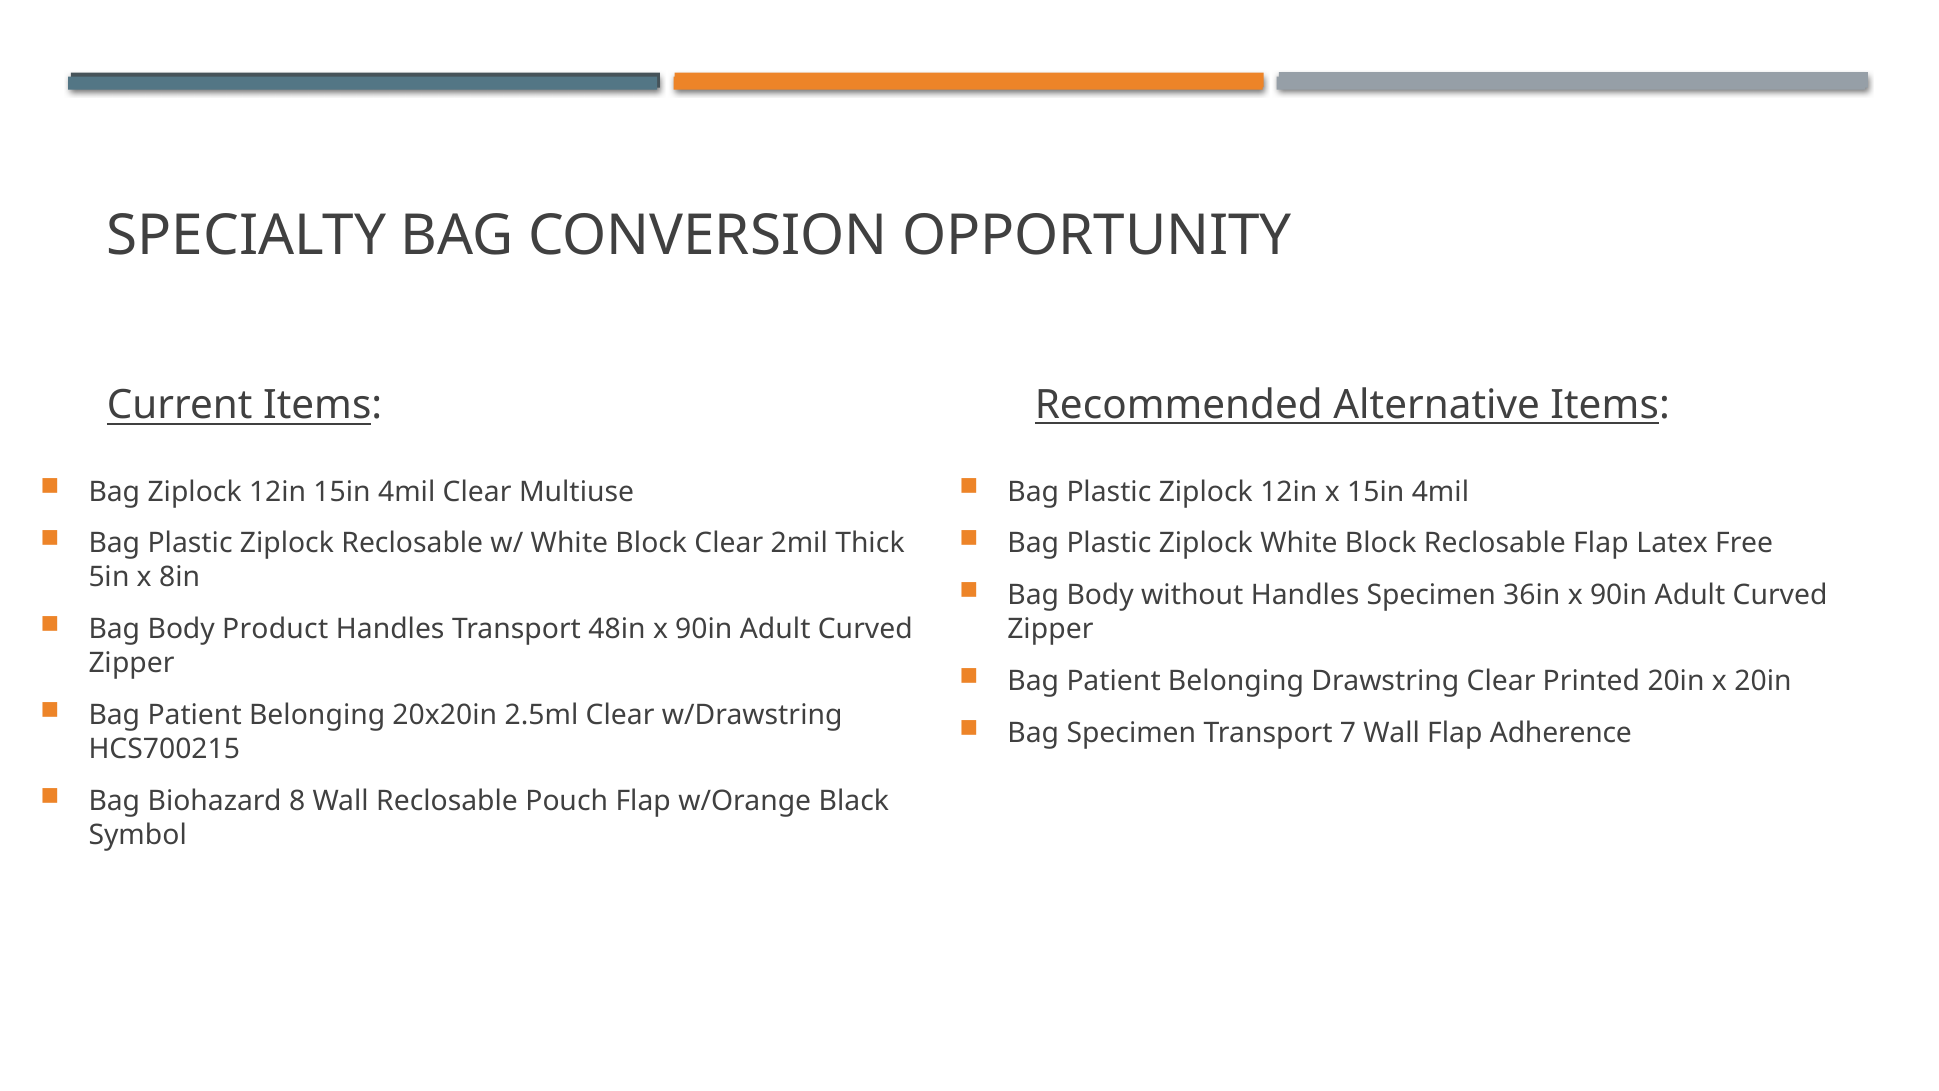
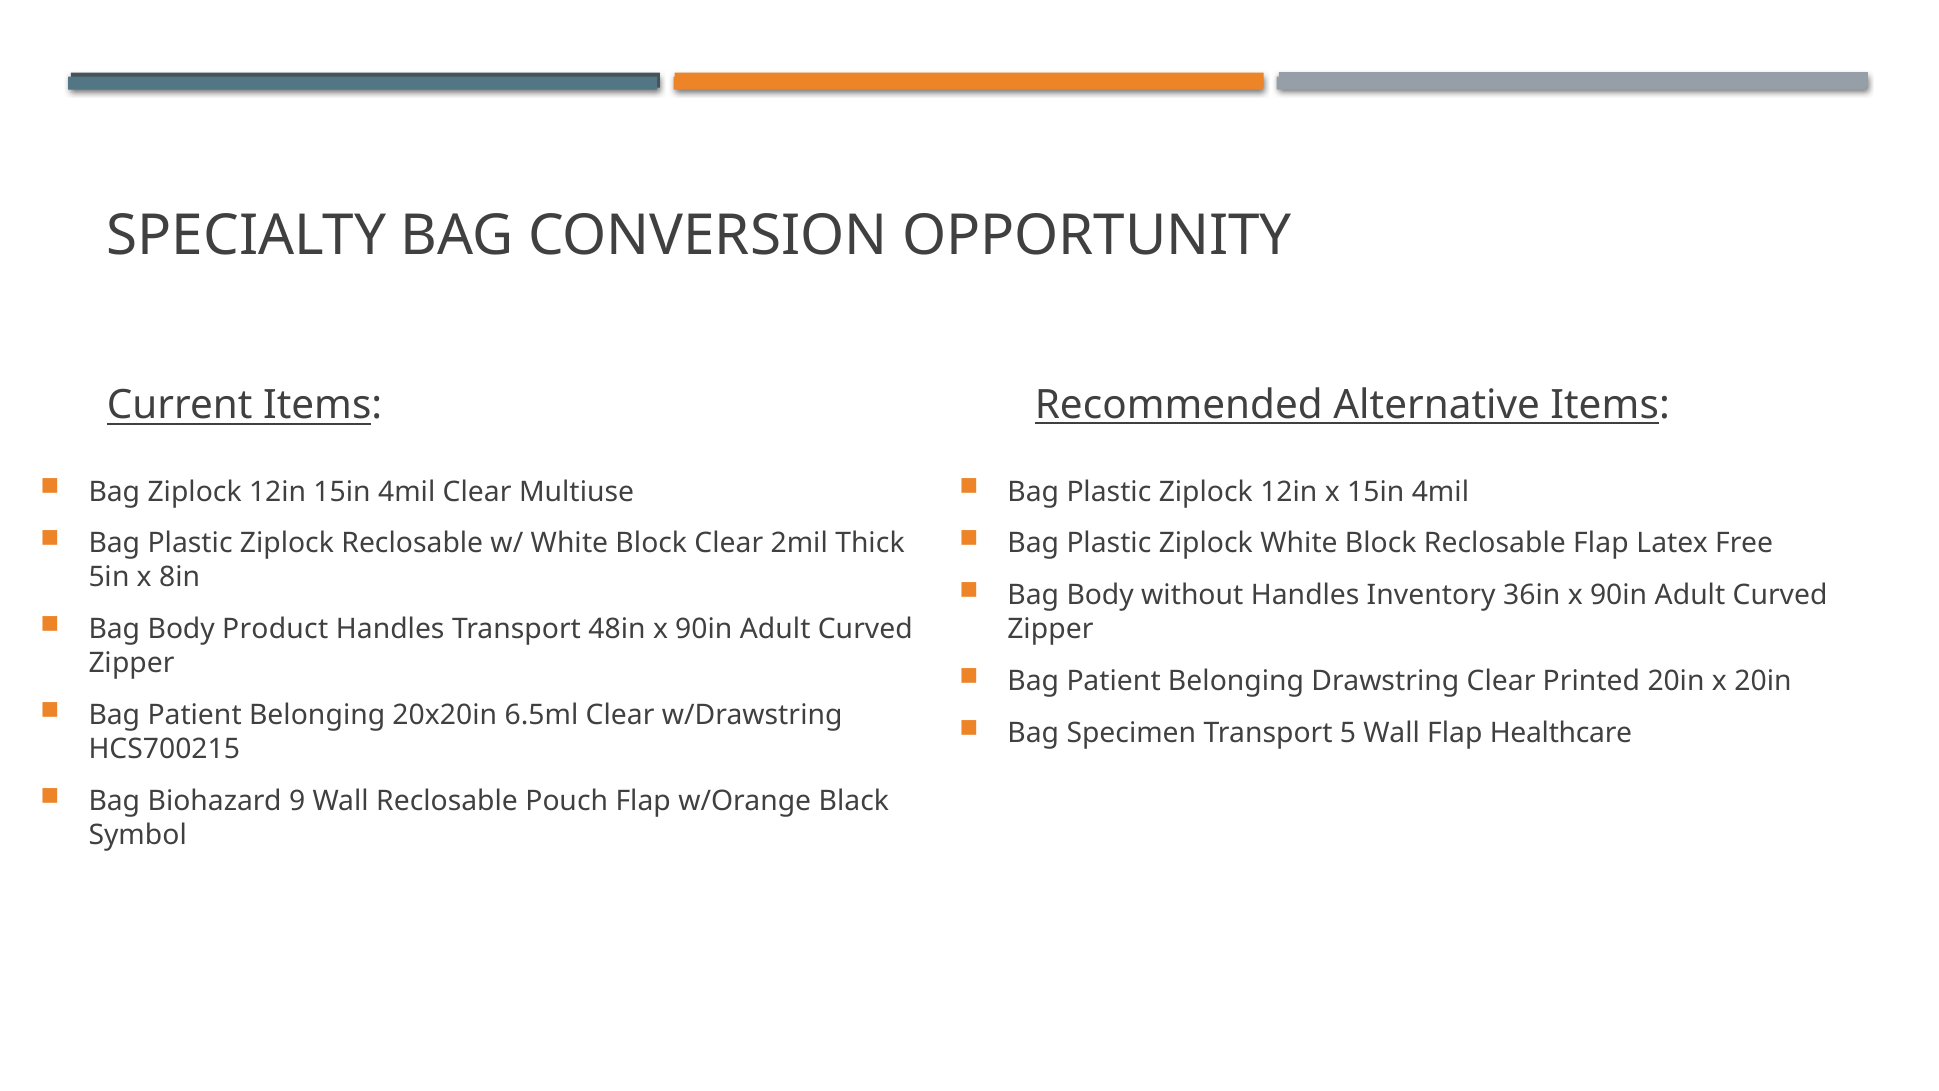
Handles Specimen: Specimen -> Inventory
2.5ml: 2.5ml -> 6.5ml
7: 7 -> 5
Adherence: Adherence -> Healthcare
8: 8 -> 9
